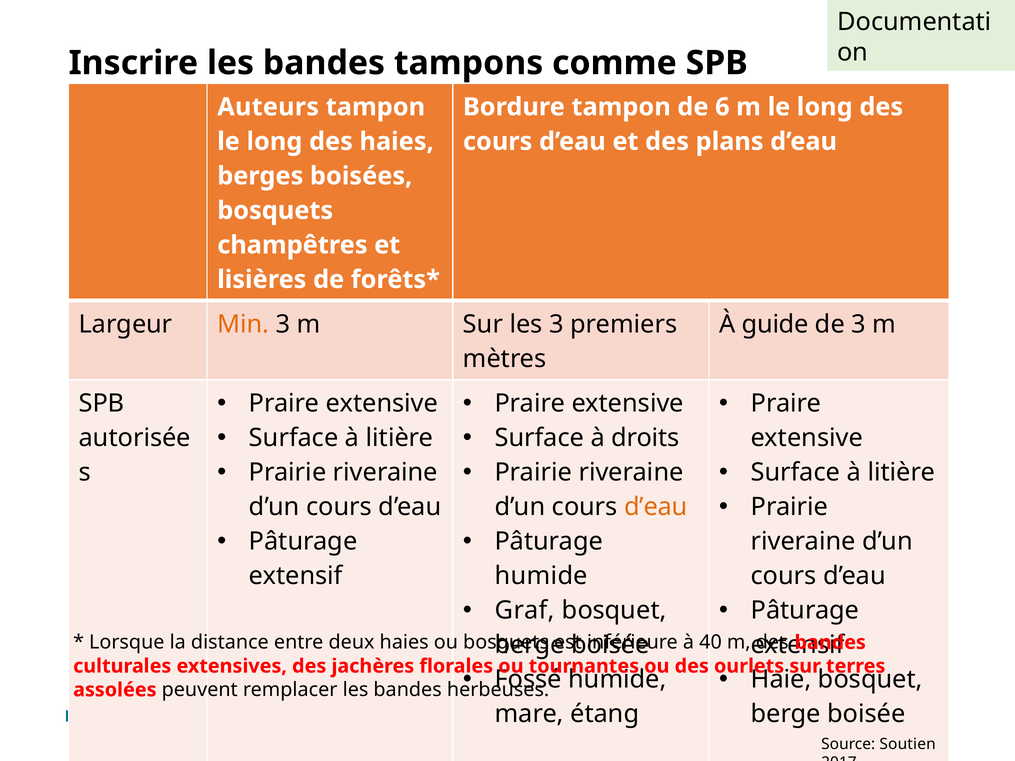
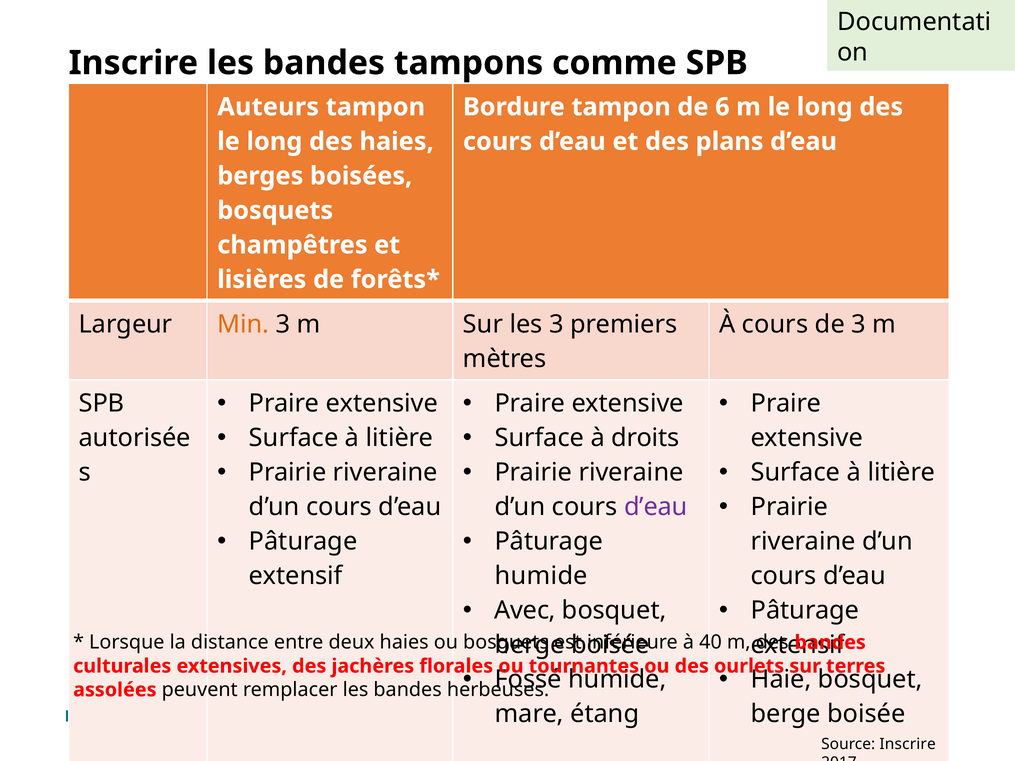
À guide: guide -> cours
d’eau at (656, 507) colour: orange -> purple
Graf at (525, 611): Graf -> Avec
Source Soutien: Soutien -> Inscrire
